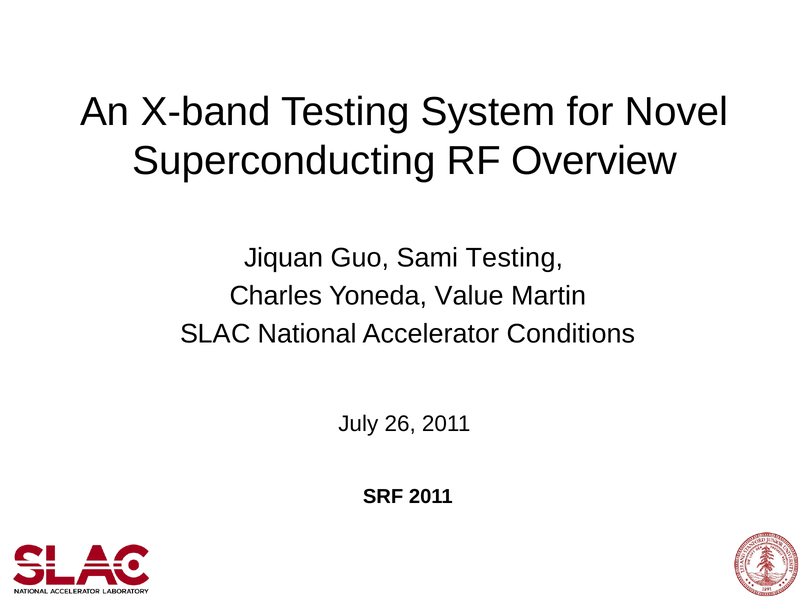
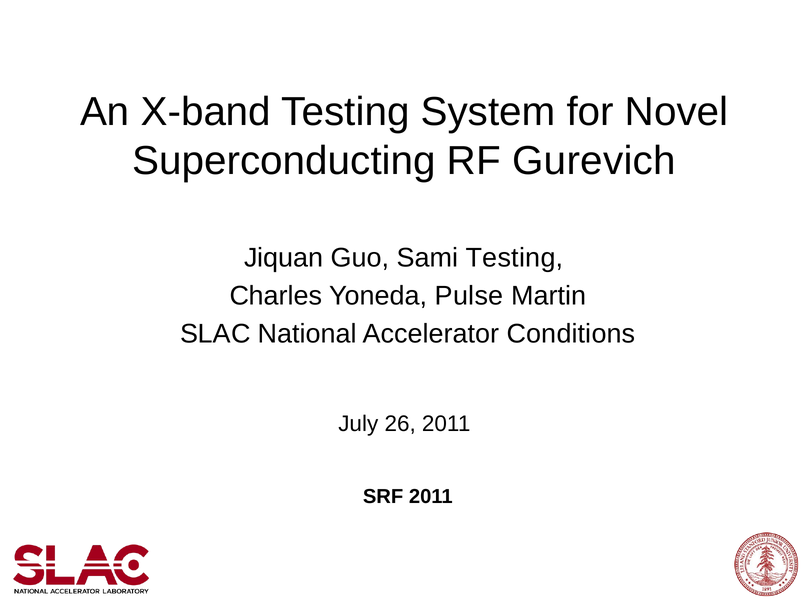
Overview: Overview -> Gurevich
Value: Value -> Pulse
